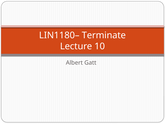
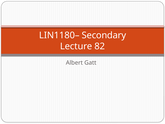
Terminate: Terminate -> Secondary
10: 10 -> 82
